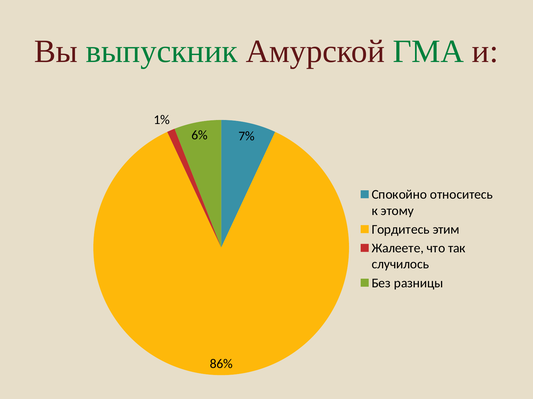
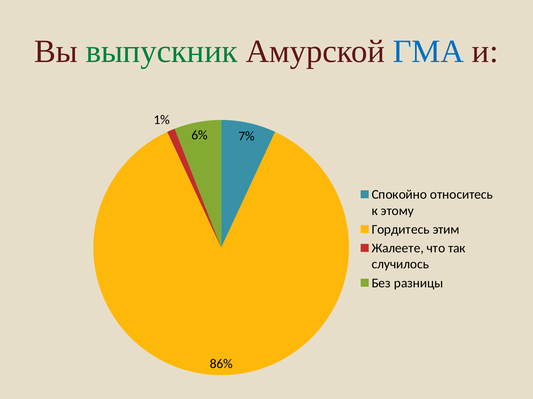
ГМА colour: green -> blue
